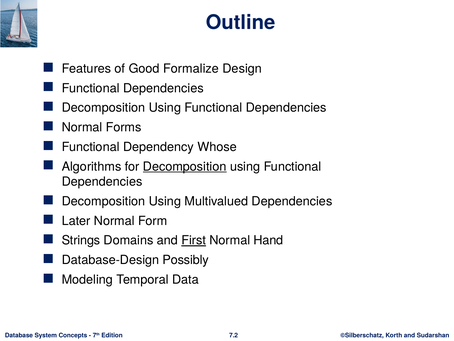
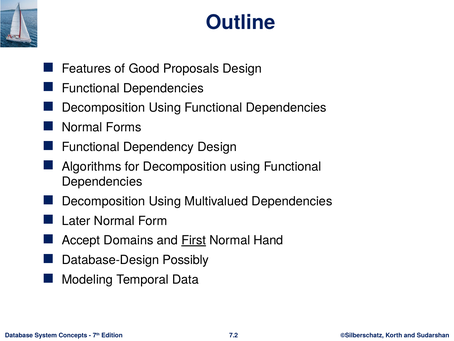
Formalize: Formalize -> Proposals
Dependency Whose: Whose -> Design
Decomposition at (185, 166) underline: present -> none
Strings: Strings -> Accept
